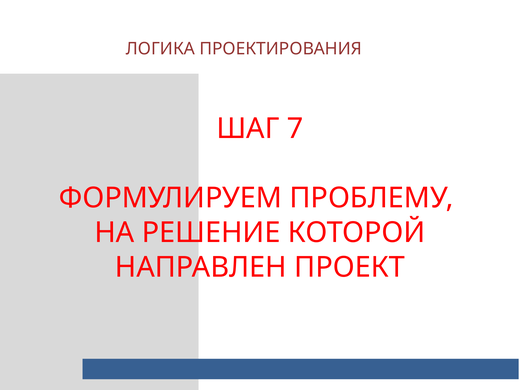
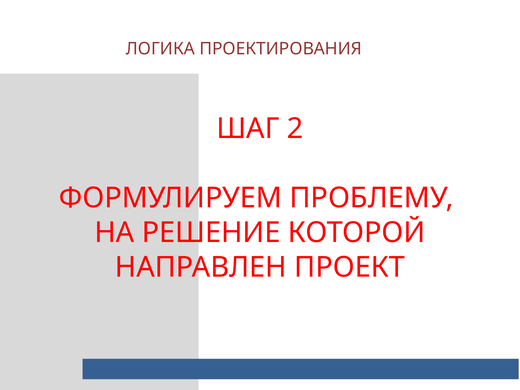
7: 7 -> 2
